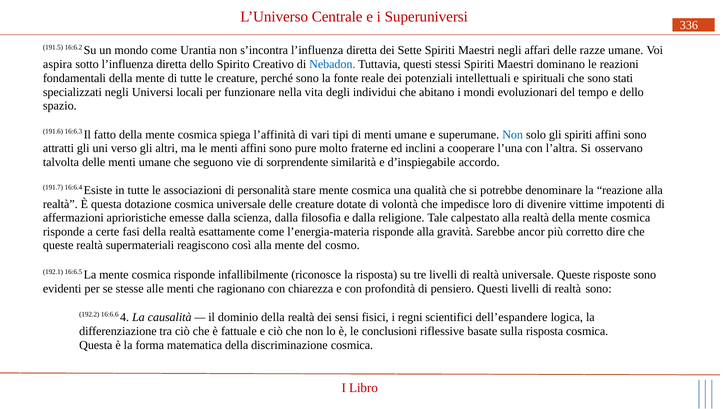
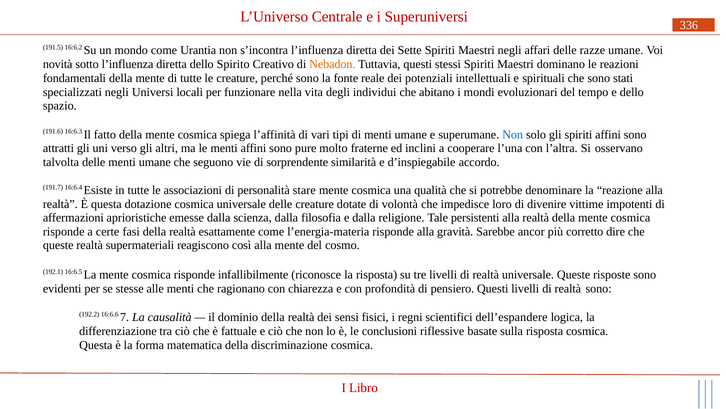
aspira: aspira -> novità
Nebadon colour: blue -> orange
calpestato: calpestato -> persistenti
4: 4 -> 7
